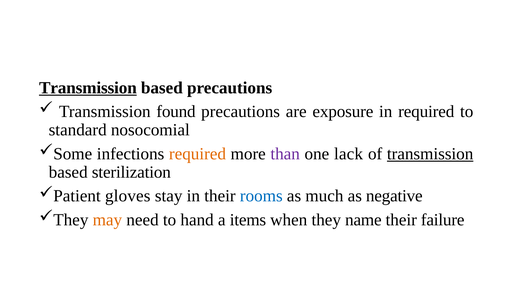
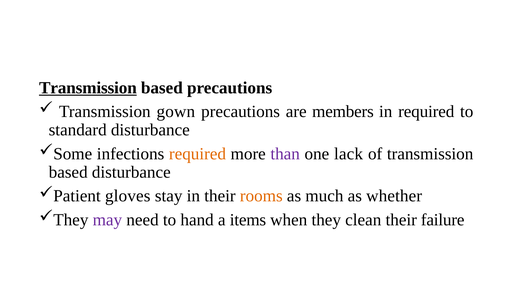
found: found -> gown
exposure: exposure -> members
standard nosocomial: nosocomial -> disturbance
transmission at (430, 154) underline: present -> none
based sterilization: sterilization -> disturbance
rooms colour: blue -> orange
negative: negative -> whether
may colour: orange -> purple
name: name -> clean
